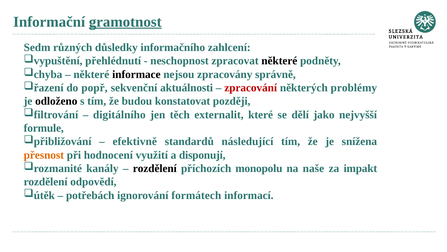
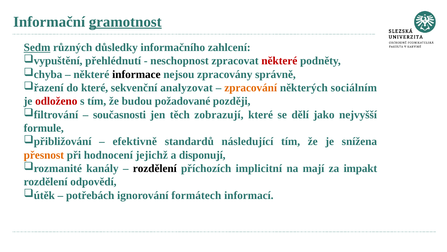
Sedm underline: none -> present
některé at (279, 61) colour: black -> red
do popř: popř -> které
aktuálnosti: aktuálnosti -> analyzovat
zpracování colour: red -> orange
problémy: problémy -> sociálním
odloženo colour: black -> red
konstatovat: konstatovat -> požadované
digitálního: digitálního -> současnosti
externalit: externalit -> zobrazují
využití: využití -> jejichž
monopolu: monopolu -> implicitní
naše: naše -> mají
